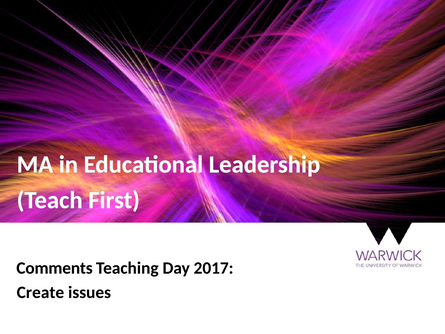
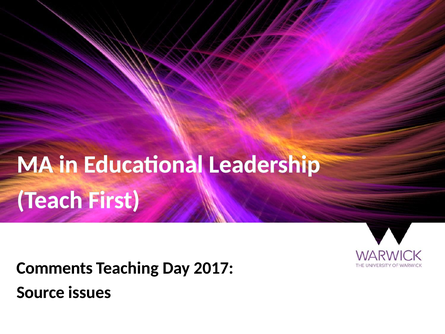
Create: Create -> Source
